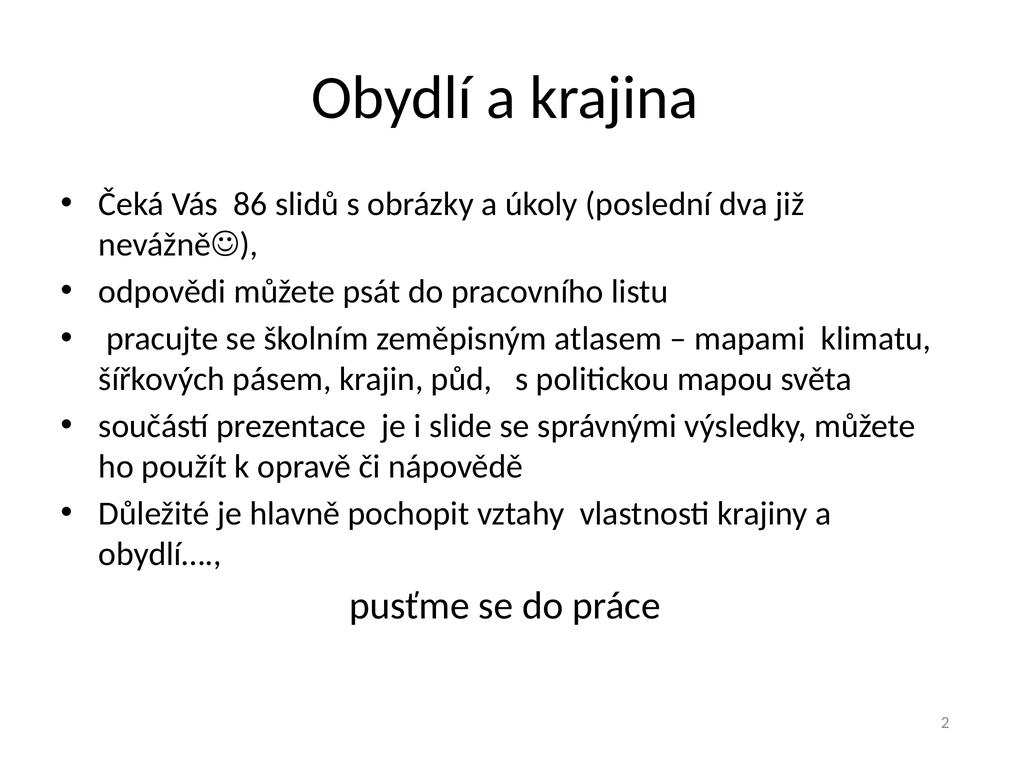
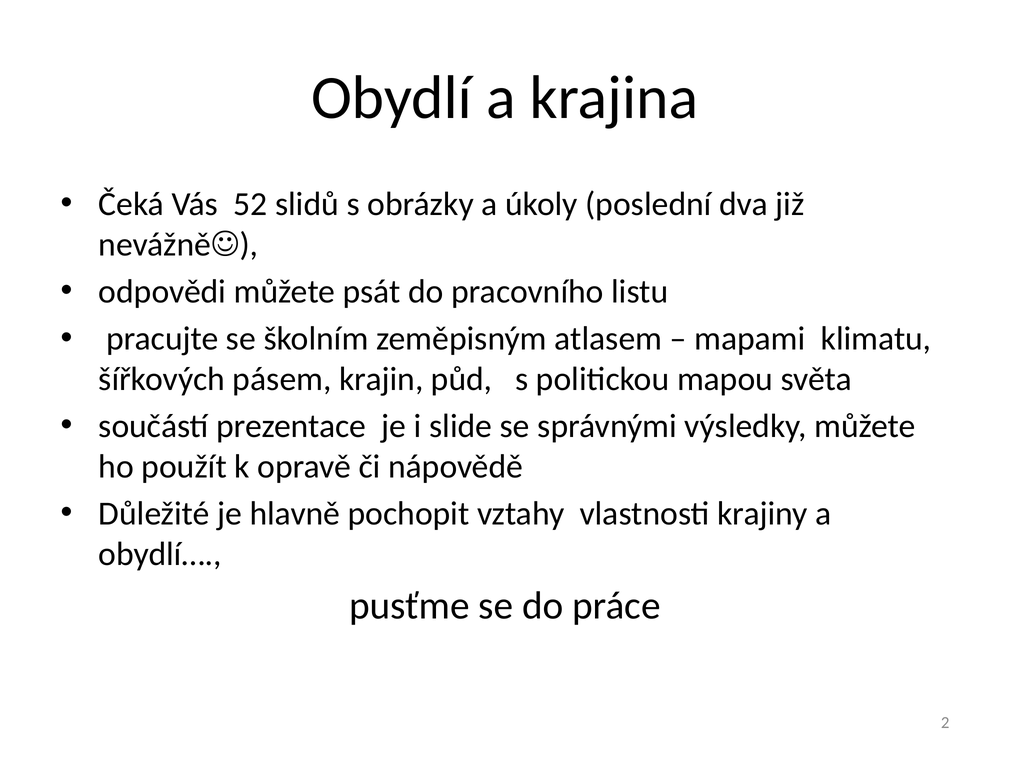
86: 86 -> 52
